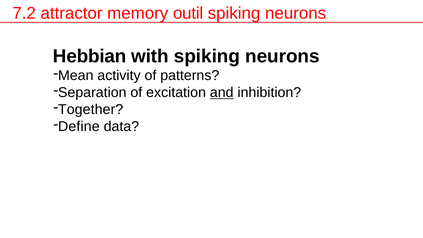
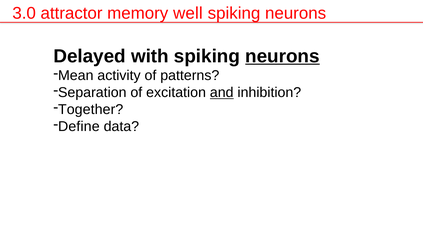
7.2: 7.2 -> 3.0
outil: outil -> well
Hebbian: Hebbian -> Delayed
neurons at (282, 56) underline: none -> present
